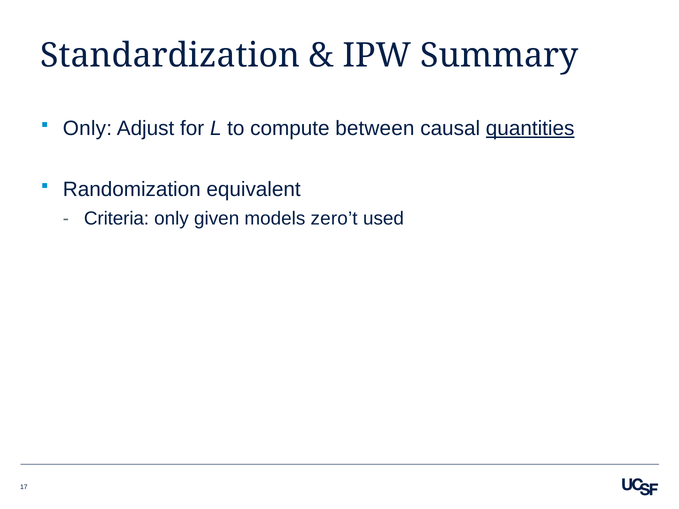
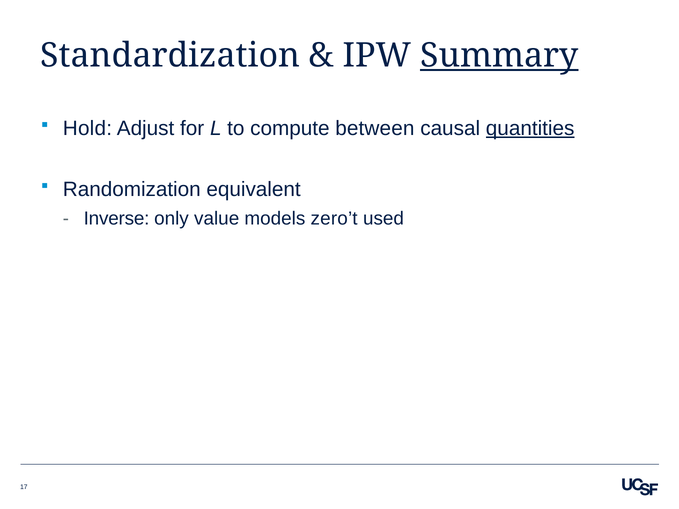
Summary underline: none -> present
Only at (87, 128): Only -> Hold
Criteria: Criteria -> Inverse
given: given -> value
